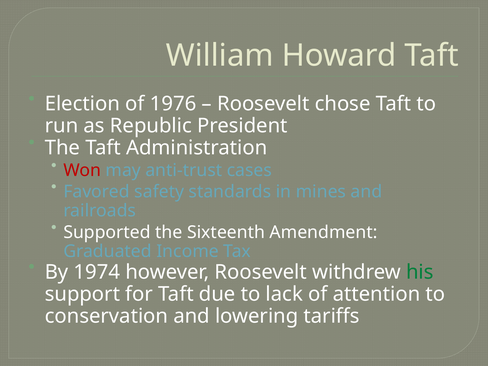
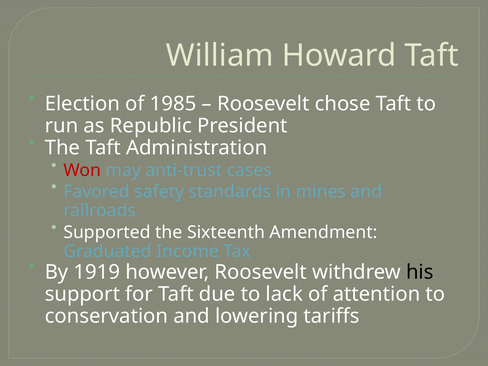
1976: 1976 -> 1985
1974: 1974 -> 1919
his colour: green -> black
